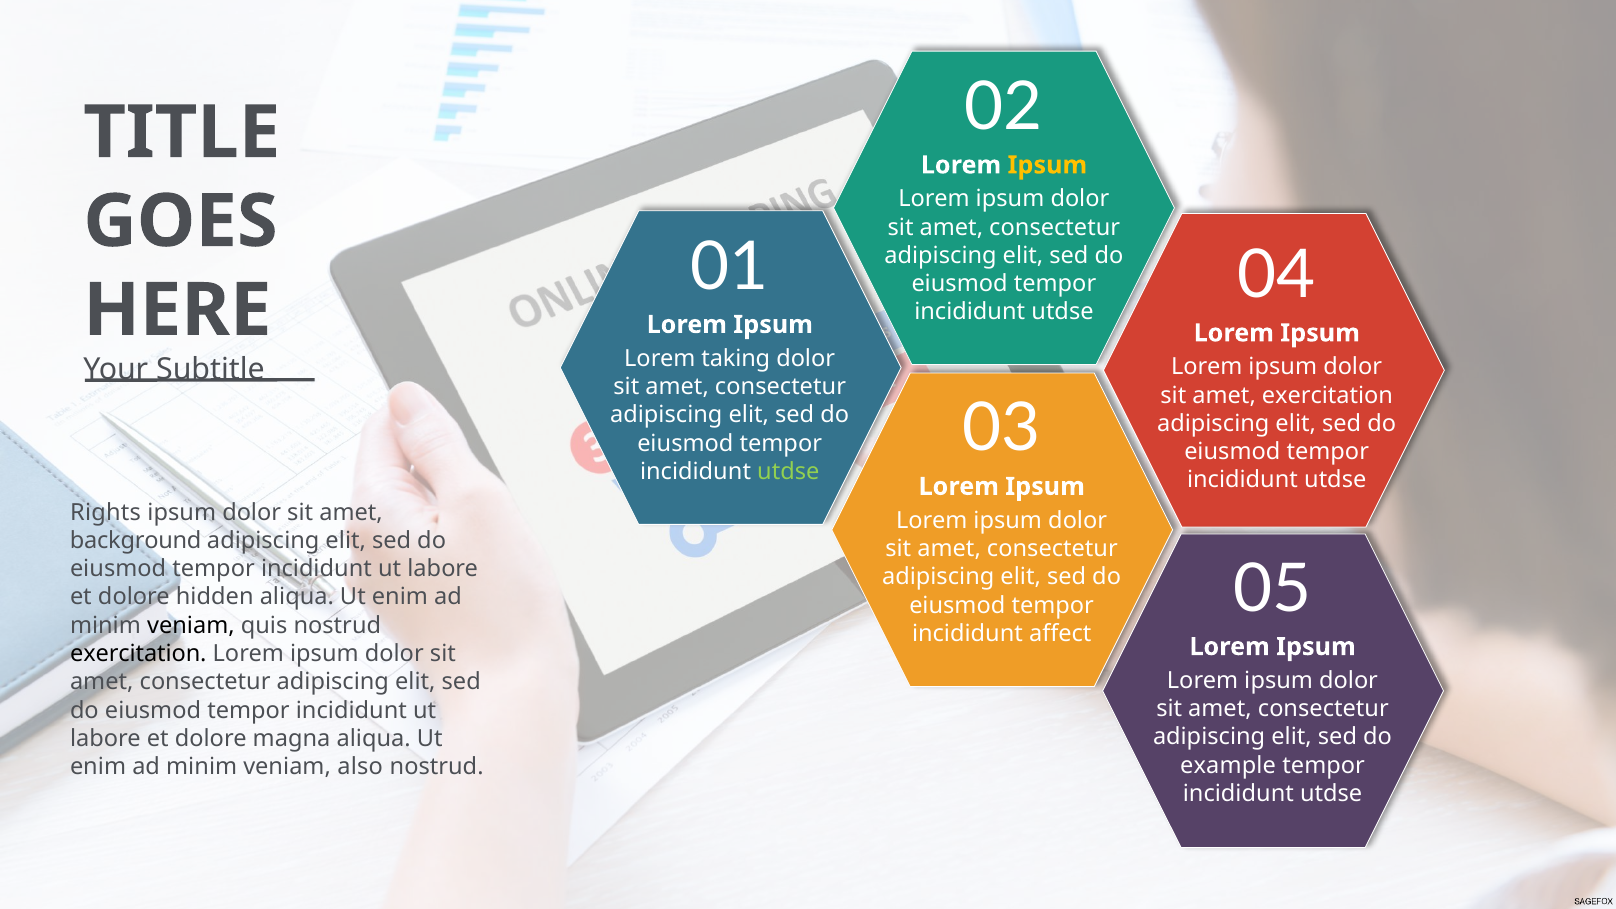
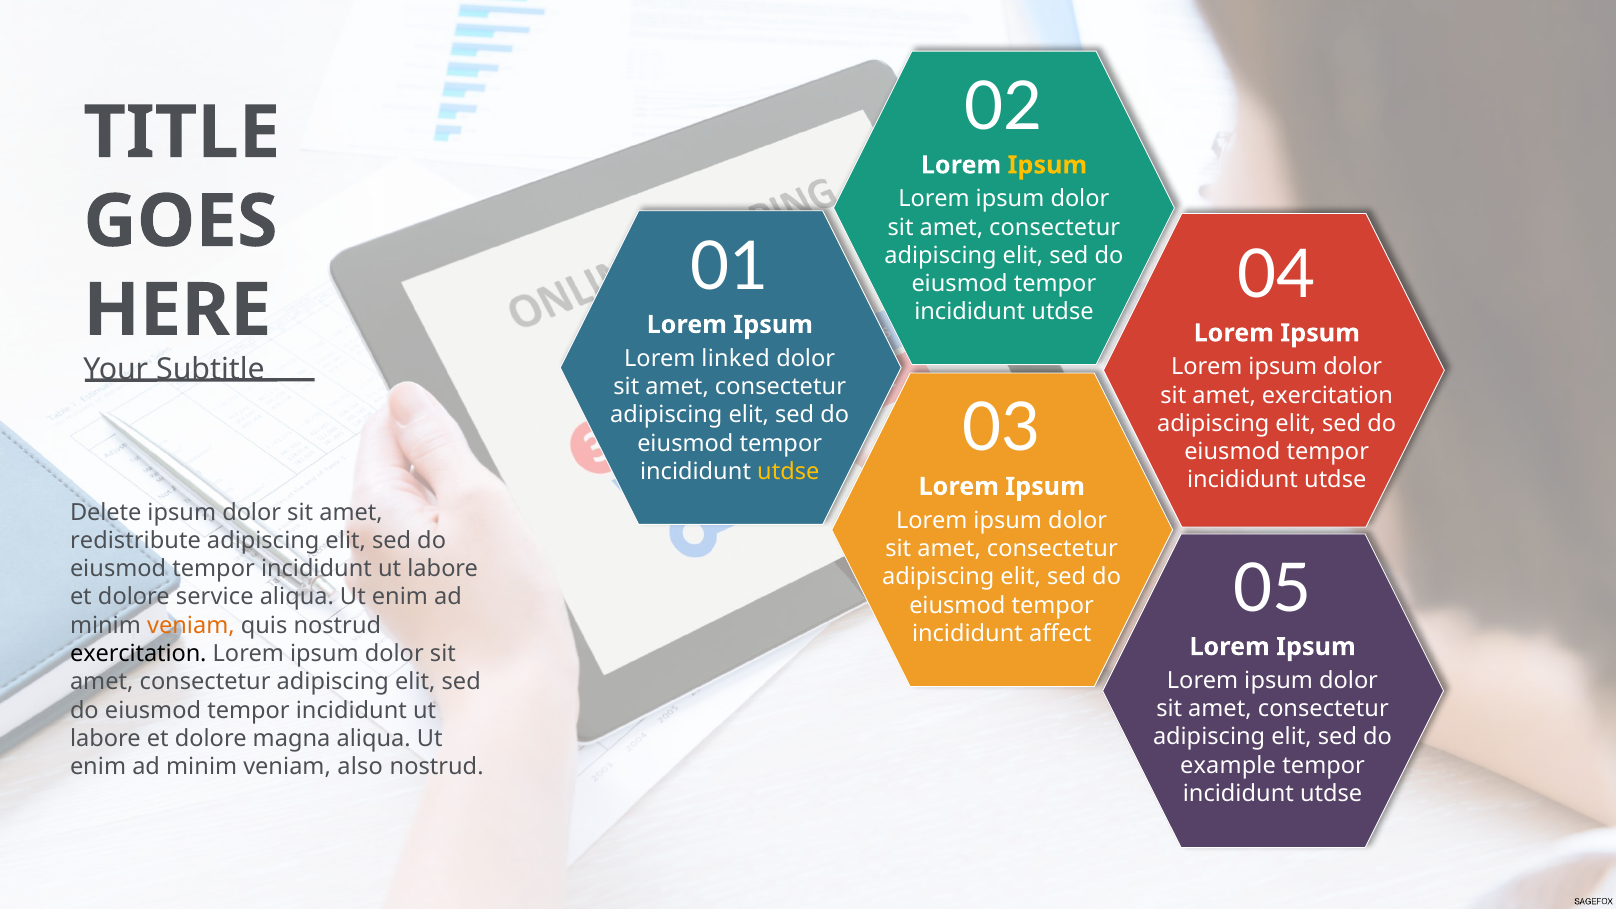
taking: taking -> linked
utdse at (788, 472) colour: light green -> yellow
Rights: Rights -> Delete
background: background -> redistribute
hidden: hidden -> service
veniam at (191, 625) colour: black -> orange
